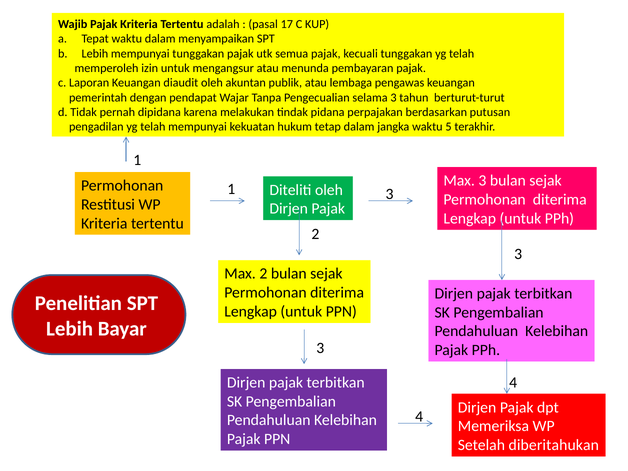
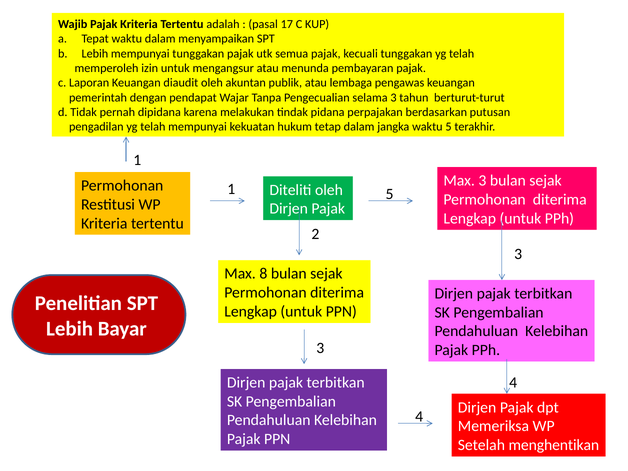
1 3: 3 -> 5
Max 2: 2 -> 8
diberitahukan: diberitahukan -> menghentikan
